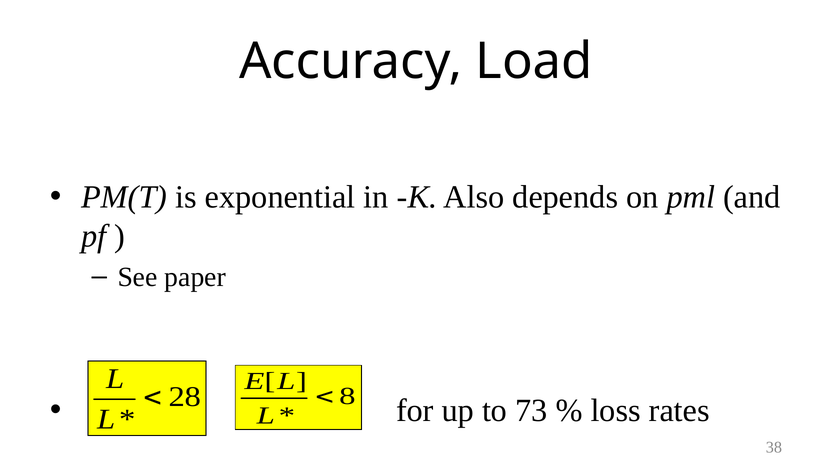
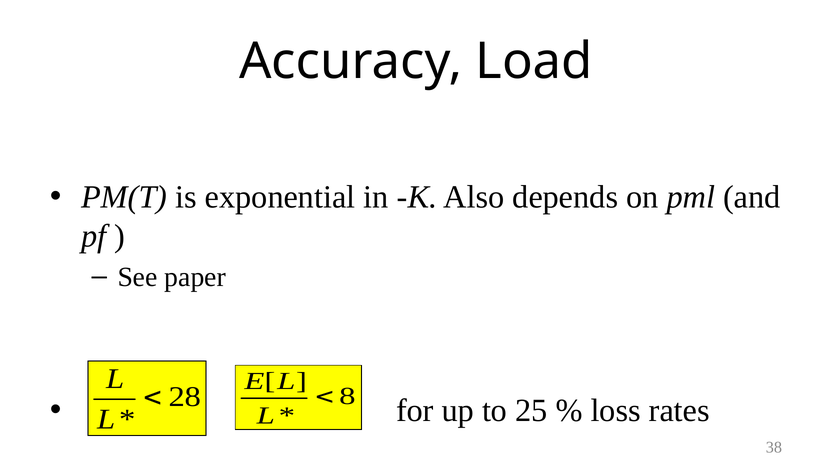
73: 73 -> 25
